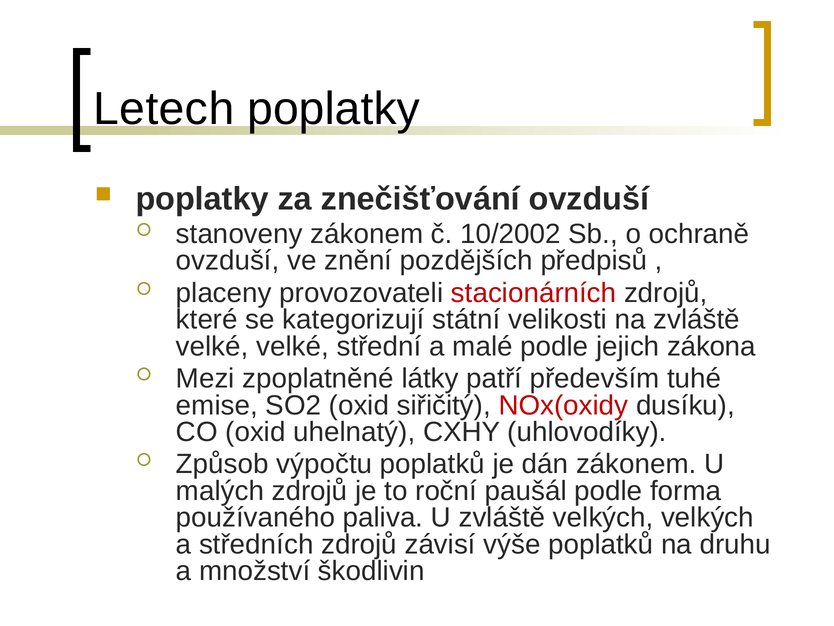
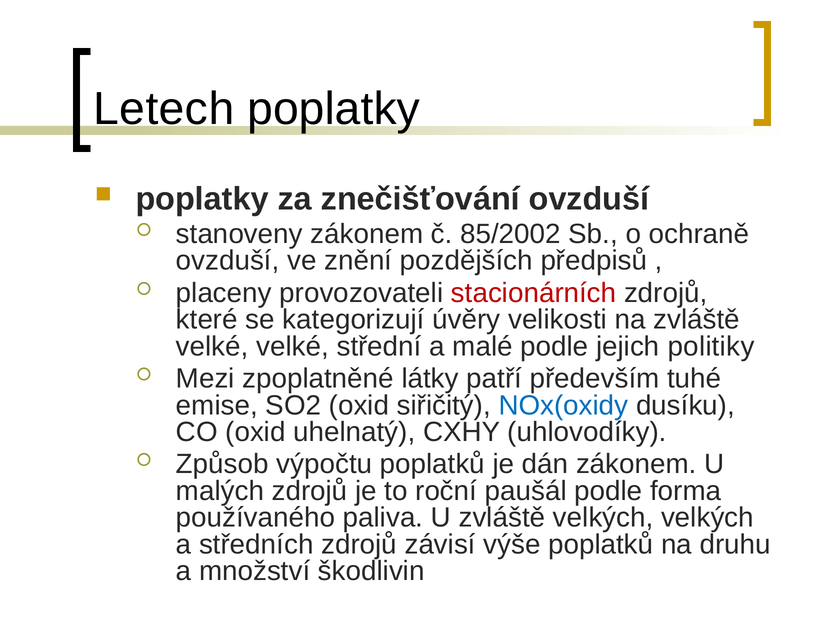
10/2002: 10/2002 -> 85/2002
státní: státní -> úvěry
zákona: zákona -> politiky
NOx(oxidy colour: red -> blue
